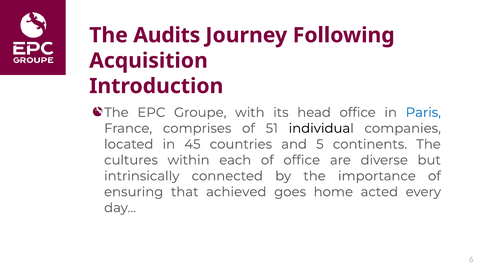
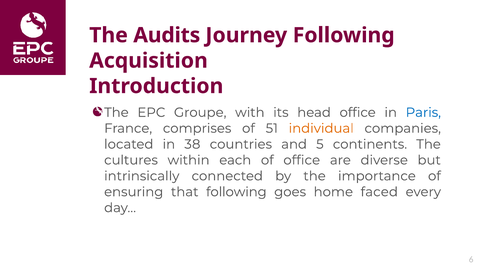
individual colour: black -> orange
45: 45 -> 38
that achieved: achieved -> following
acted: acted -> faced
